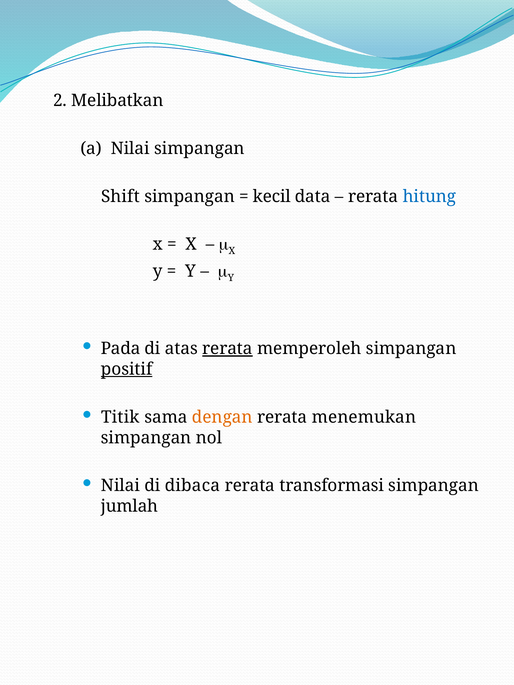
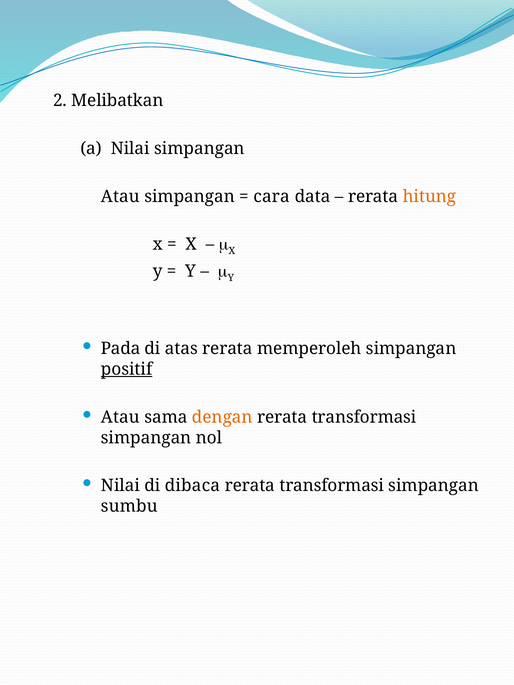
Shift at (120, 196): Shift -> Atau
kecil: kecil -> cara
hitung colour: blue -> orange
rerata at (227, 349) underline: present -> none
Titik at (120, 417): Titik -> Atau
menemukan at (364, 417): menemukan -> transformasi
jumlah: jumlah -> sumbu
